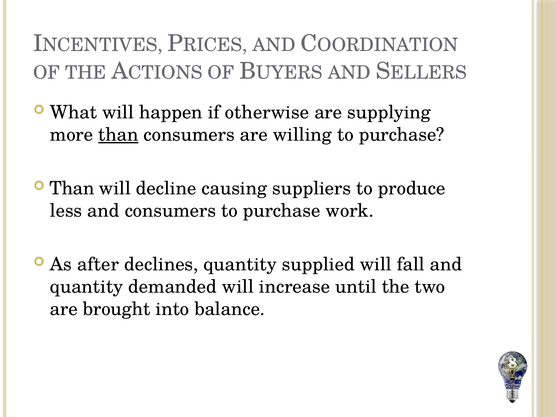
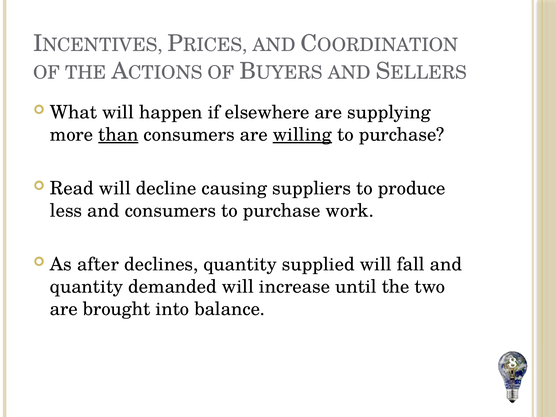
otherwise: otherwise -> elsewhere
willing underline: none -> present
Than at (72, 188): Than -> Read
